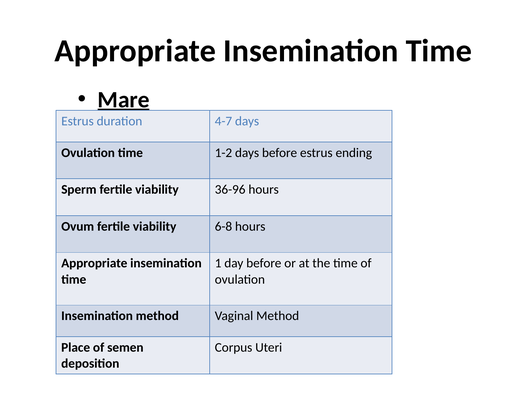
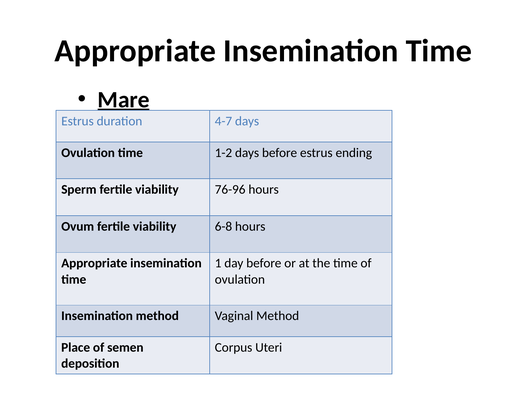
36-96: 36-96 -> 76-96
